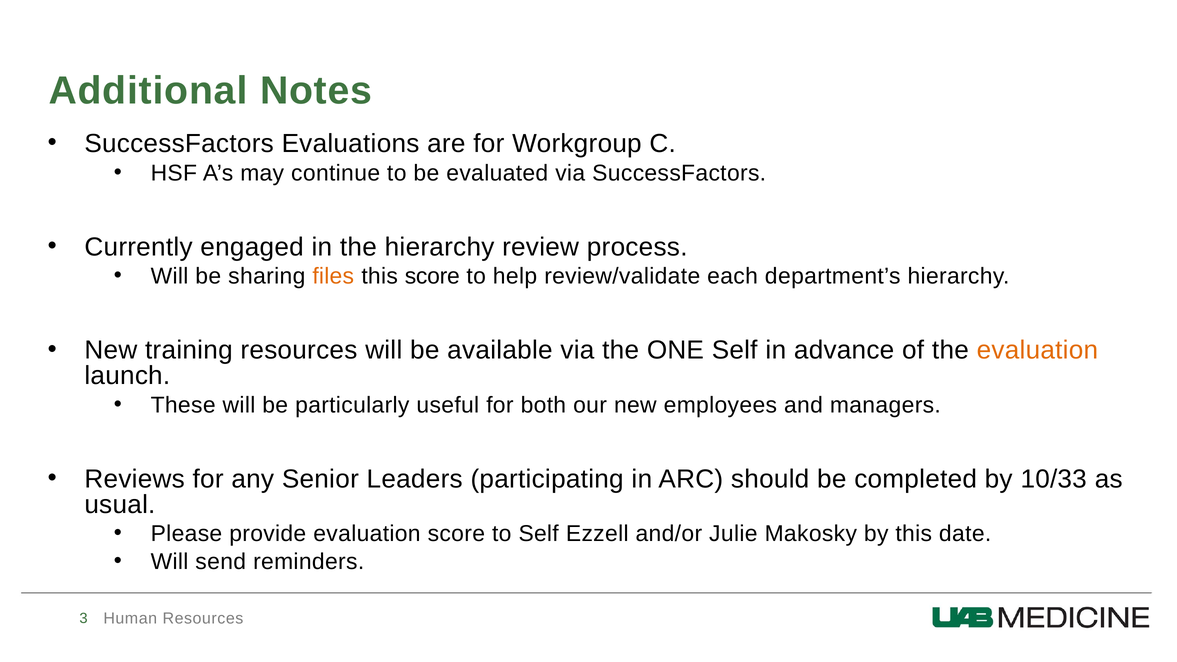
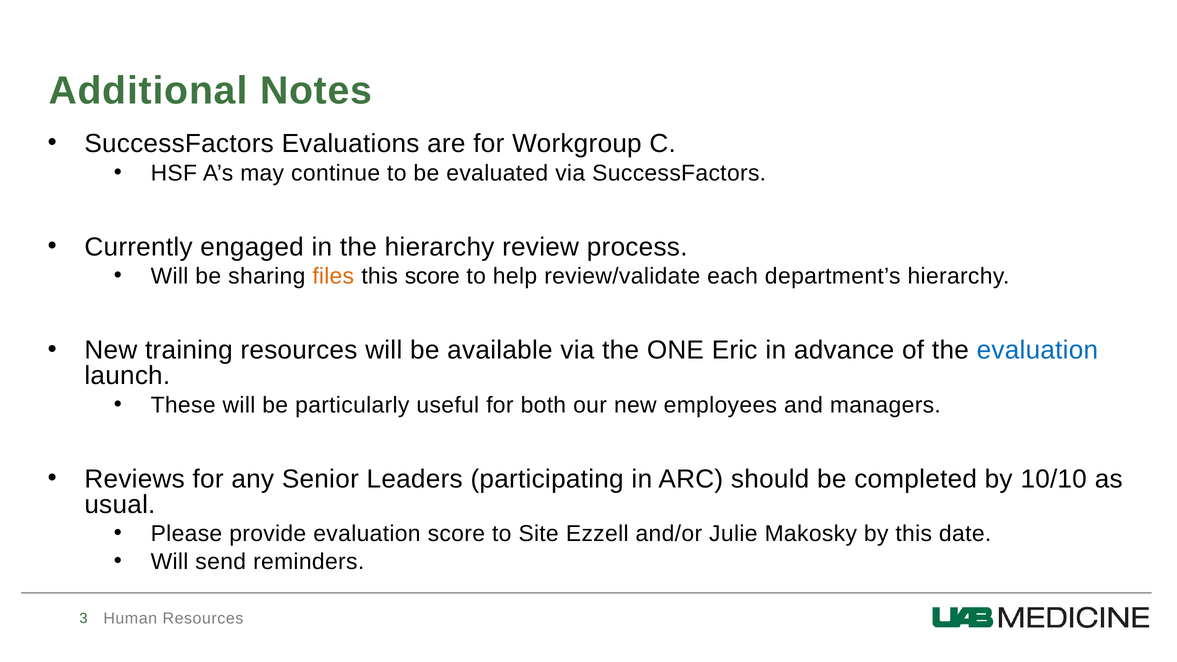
ONE Self: Self -> Eric
evaluation at (1037, 350) colour: orange -> blue
10/33: 10/33 -> 10/10
to Self: Self -> Site
